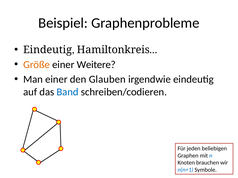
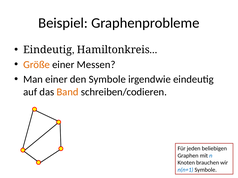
Weitere: Weitere -> Messen
den Glauben: Glauben -> Symbole
Band colour: blue -> orange
